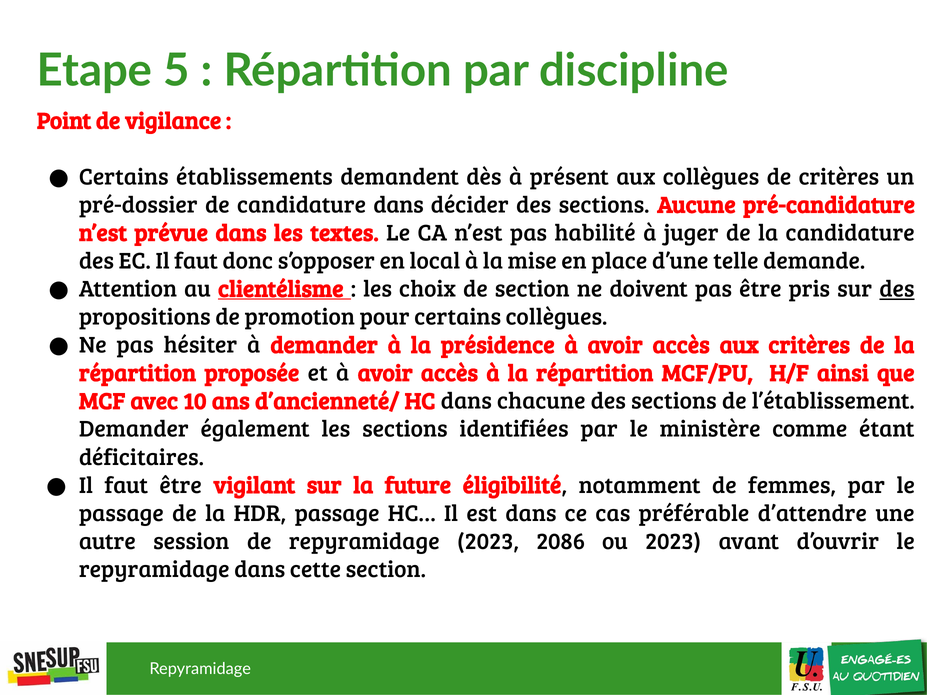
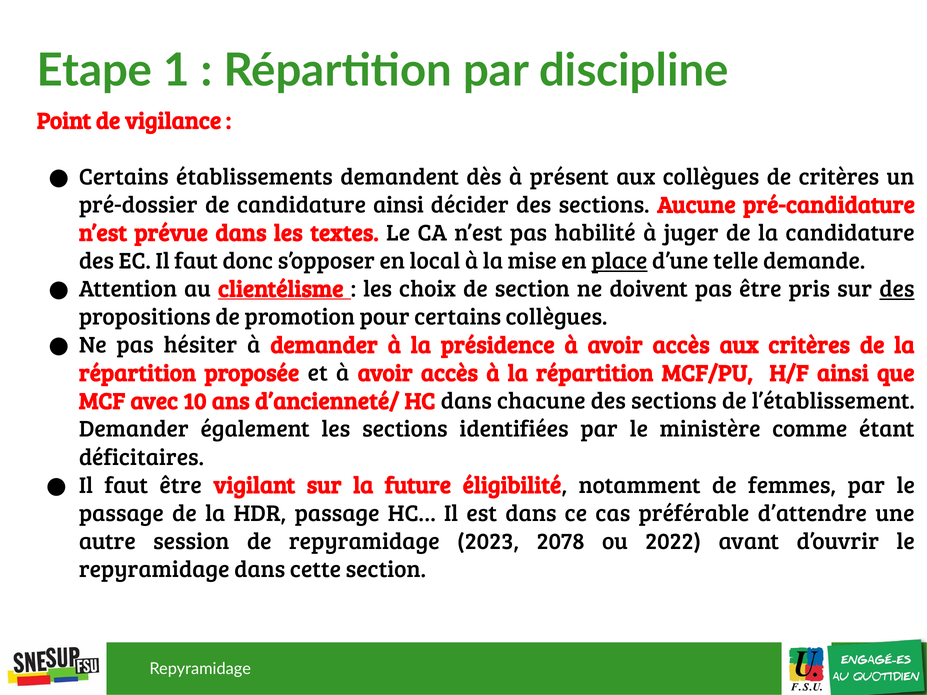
5: 5 -> 1
candidature dans: dans -> ainsi
place underline: none -> present
2086: 2086 -> 2078
ou 2023: 2023 -> 2022
